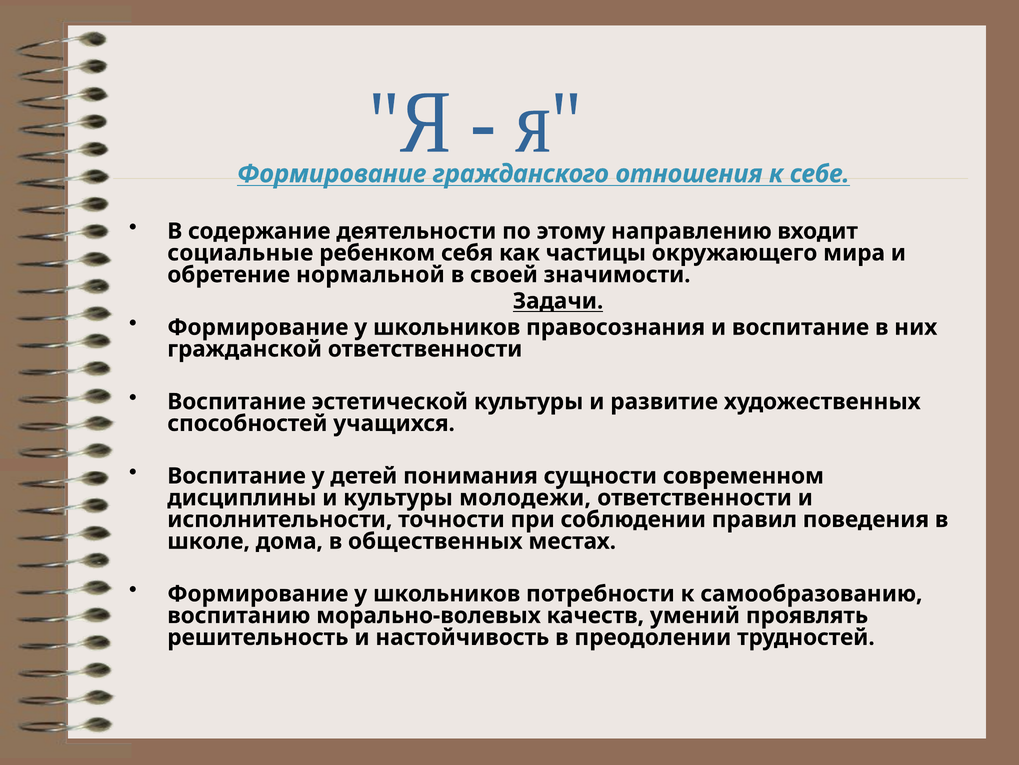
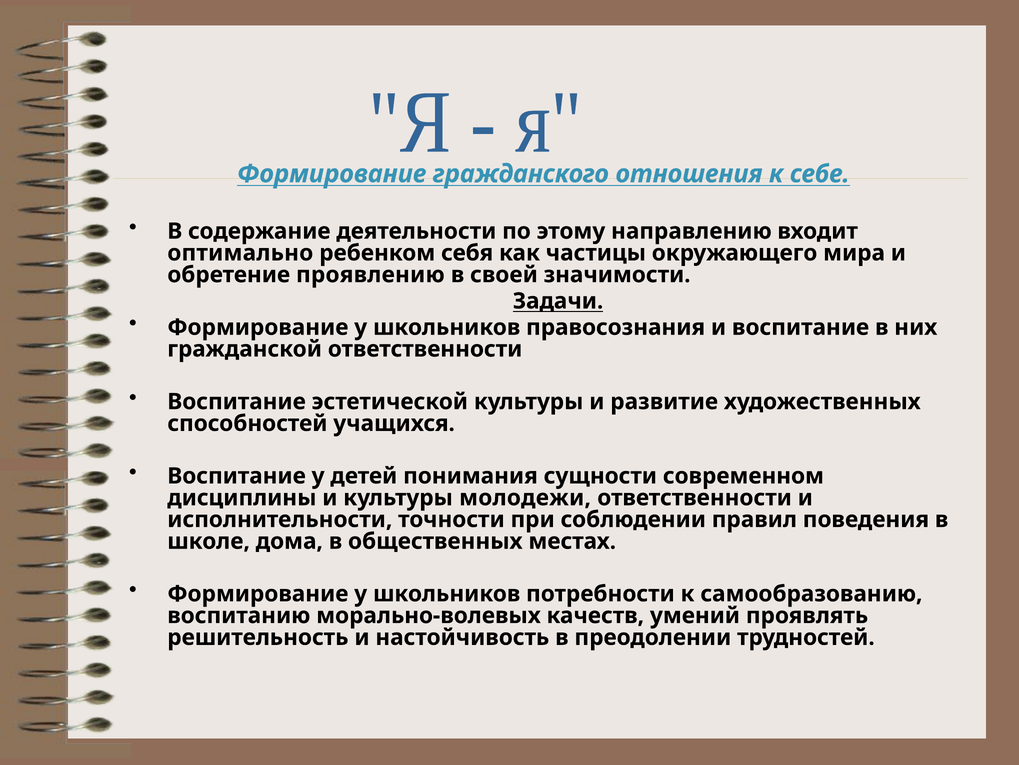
социальные: социальные -> оптимально
нормальной: нормальной -> проявлению
